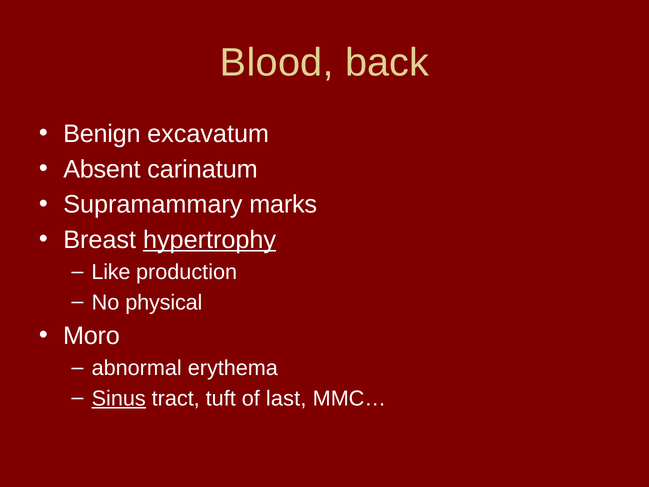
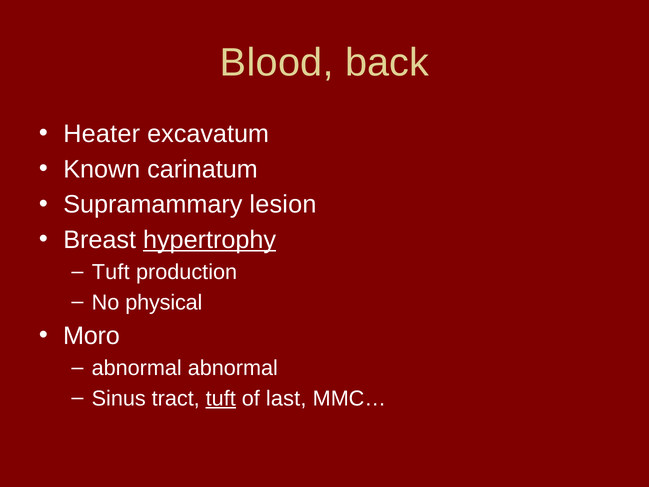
Benign: Benign -> Heater
Absent: Absent -> Known
marks: marks -> lesion
Like at (111, 272): Like -> Tuft
abnormal erythema: erythema -> abnormal
Sinus underline: present -> none
tuft at (221, 398) underline: none -> present
